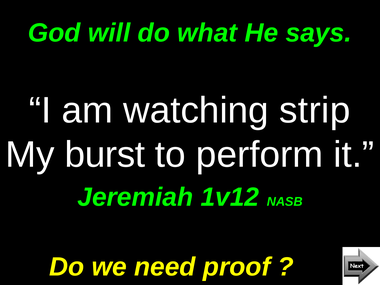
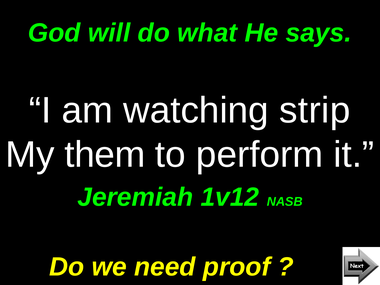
burst: burst -> them
